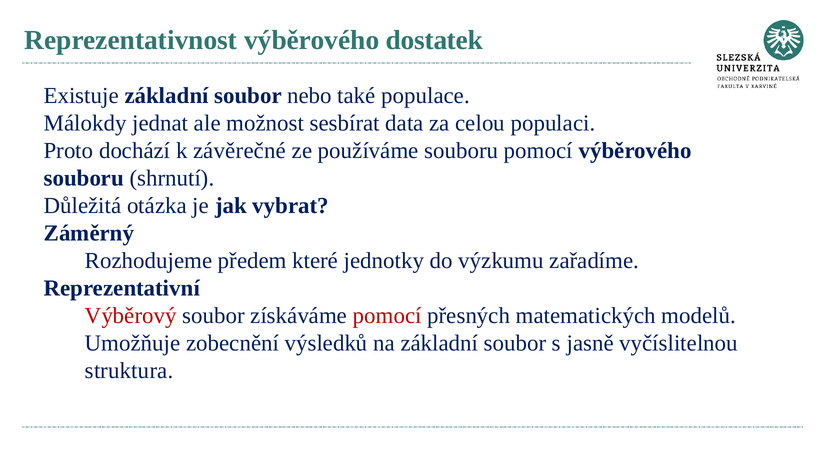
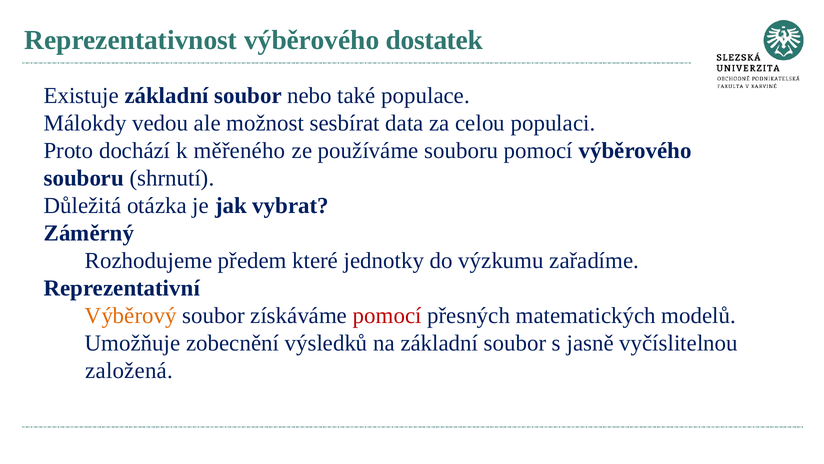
jednat: jednat -> vedou
závěrečné: závěrečné -> měřeného
Výběrový colour: red -> orange
struktura: struktura -> založená
